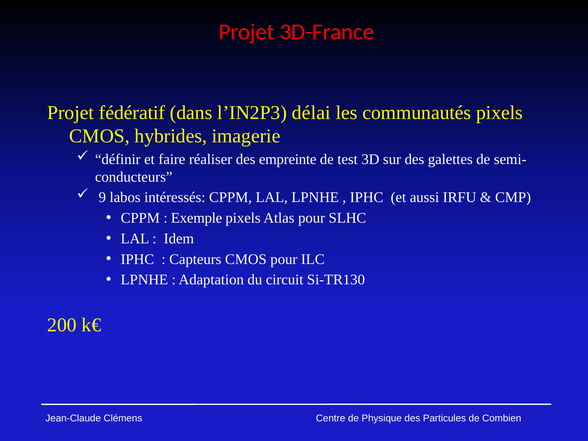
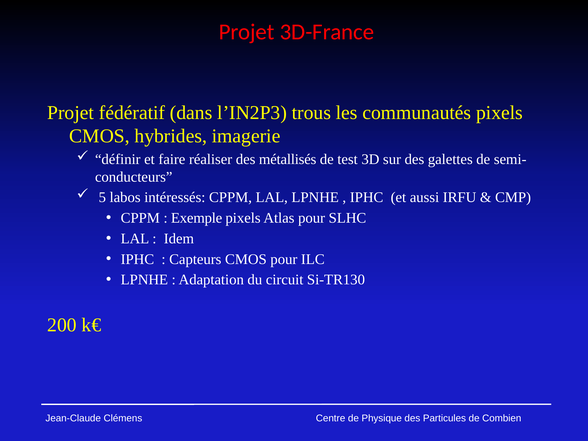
délai: délai -> trous
empreinte: empreinte -> métallisés
9: 9 -> 5
